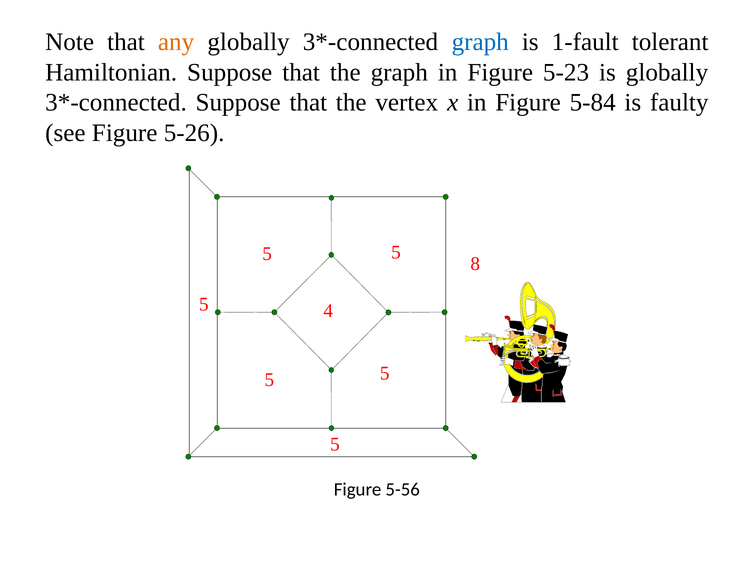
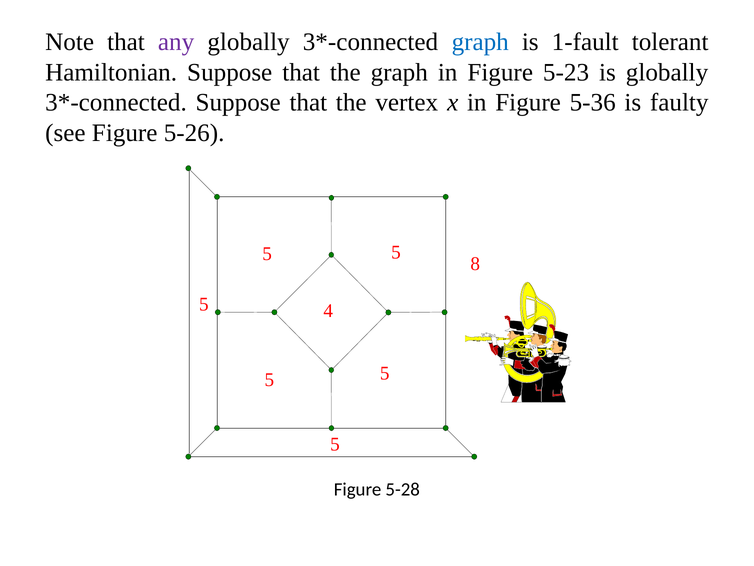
any colour: orange -> purple
5-84: 5-84 -> 5-36
5-56: 5-56 -> 5-28
